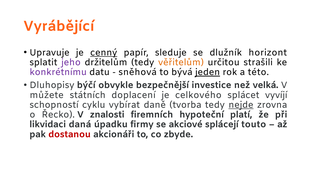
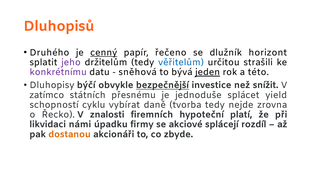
Vyrábějící: Vyrábějící -> Dluhopisů
Upravuje: Upravuje -> Druhého
sleduje: sleduje -> řečeno
věřitelům colour: orange -> blue
bezpečnější underline: none -> present
velká: velká -> snížit
můžete: můžete -> zatímco
doplacení: doplacení -> přesnému
celkového: celkového -> jednoduše
vyvíjí: vyvíjí -> yield
nejde underline: present -> none
daná: daná -> námi
touto: touto -> rozdíl
dostanou colour: red -> orange
